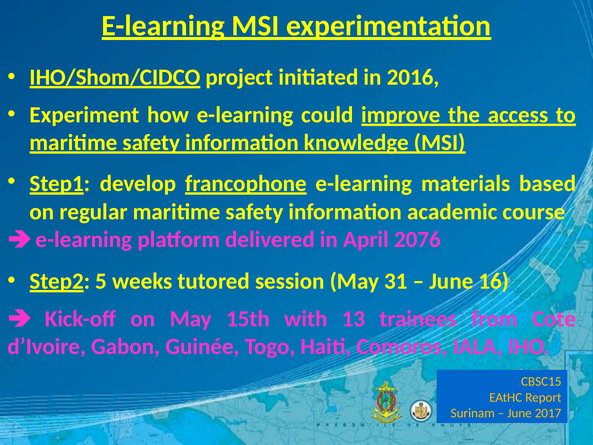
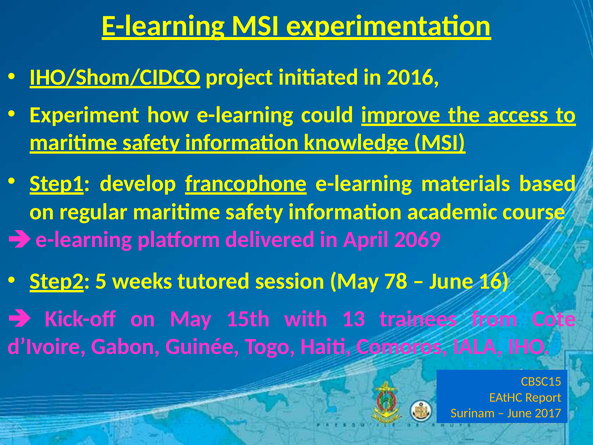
2076: 2076 -> 2069
31: 31 -> 78
